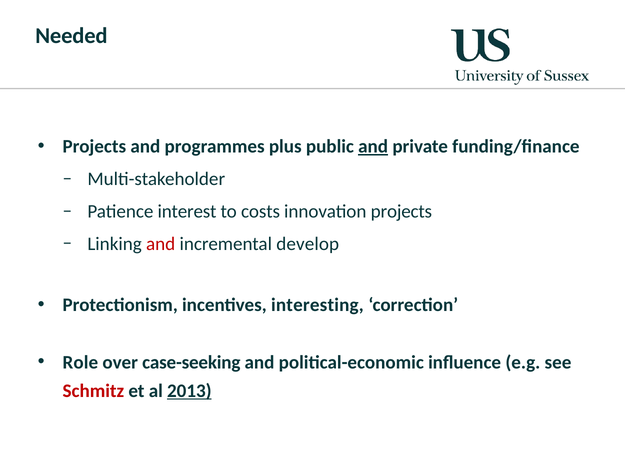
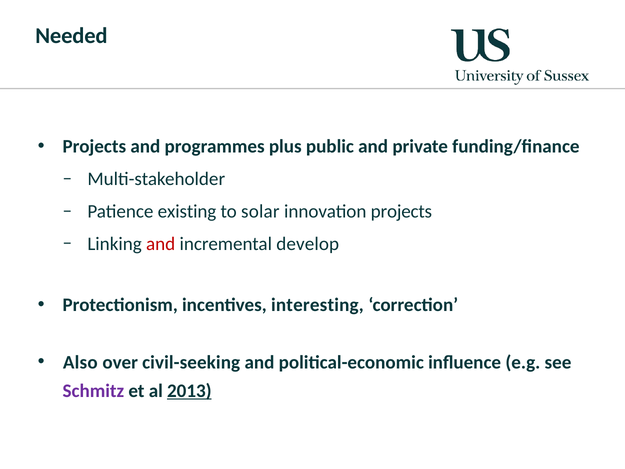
and at (373, 146) underline: present -> none
interest: interest -> existing
costs: costs -> solar
Role: Role -> Also
case-seeking: case-seeking -> civil-seeking
Schmitz colour: red -> purple
